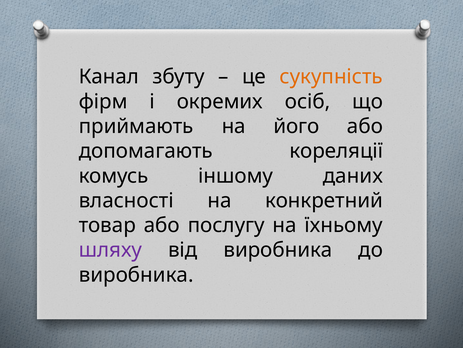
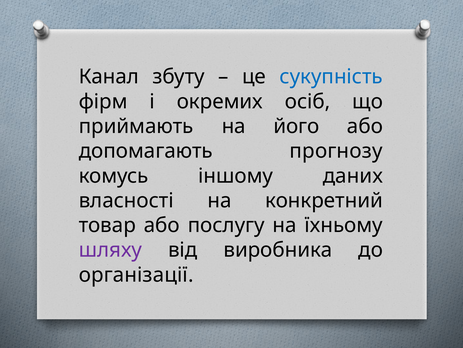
сукупність colour: orange -> blue
кореляції: кореляції -> прогнозу
виробника at (136, 274): виробника -> організації
